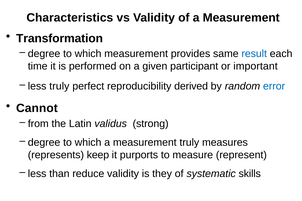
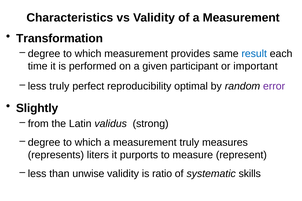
derived: derived -> optimal
error colour: blue -> purple
Cannot: Cannot -> Slightly
keep: keep -> liters
reduce: reduce -> unwise
they: they -> ratio
